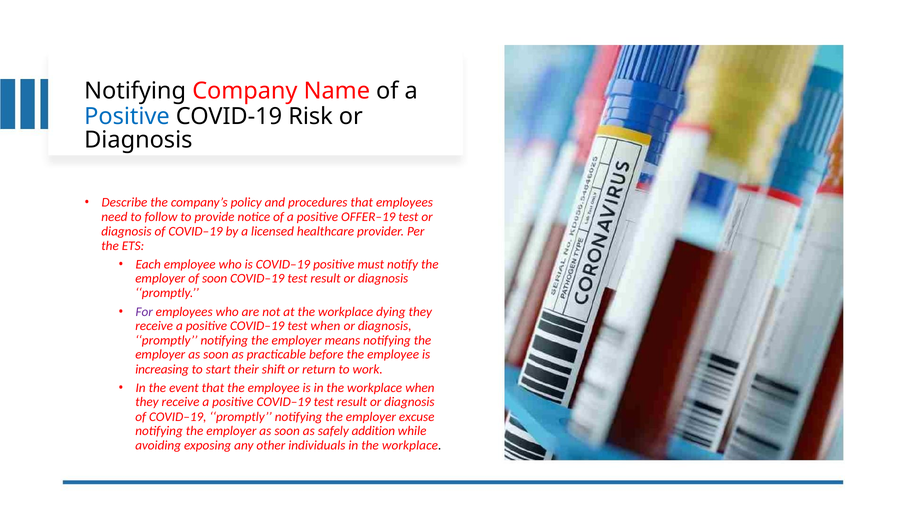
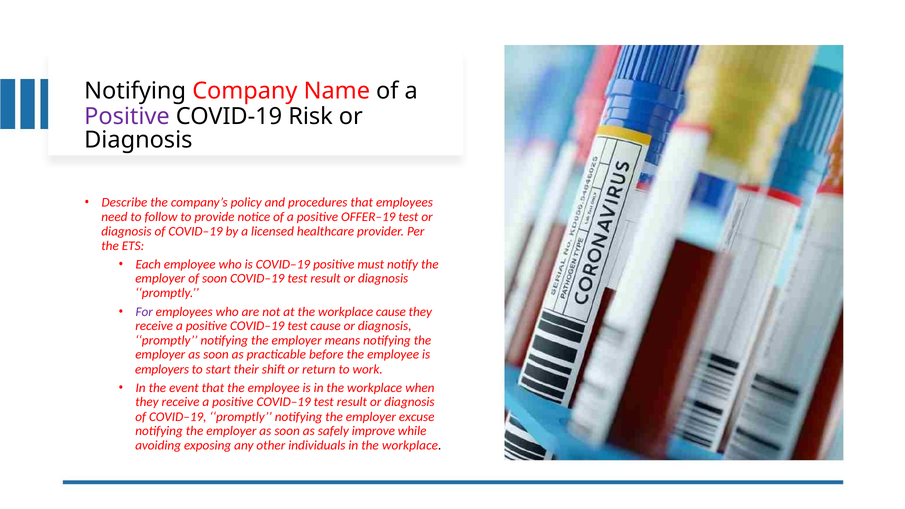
Positive at (127, 117) colour: blue -> purple
workplace dying: dying -> cause
test when: when -> cause
increasing: increasing -> employers
addition: addition -> improve
